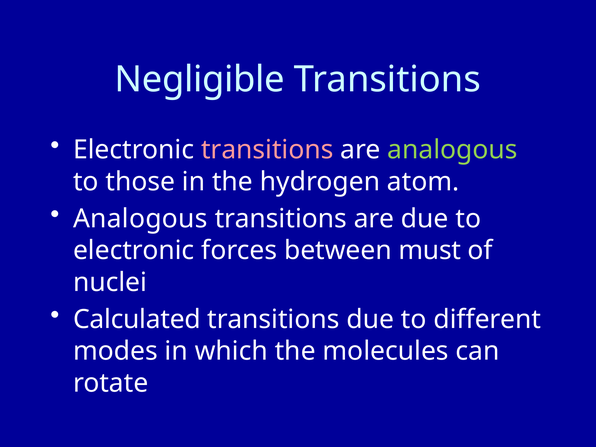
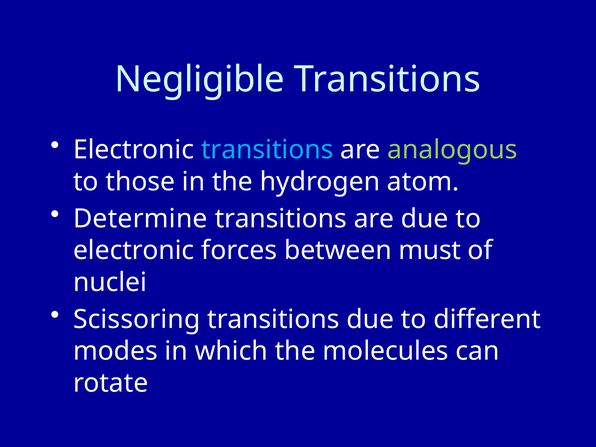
transitions at (267, 150) colour: pink -> light blue
Analogous at (140, 219): Analogous -> Determine
Calculated: Calculated -> Scissoring
